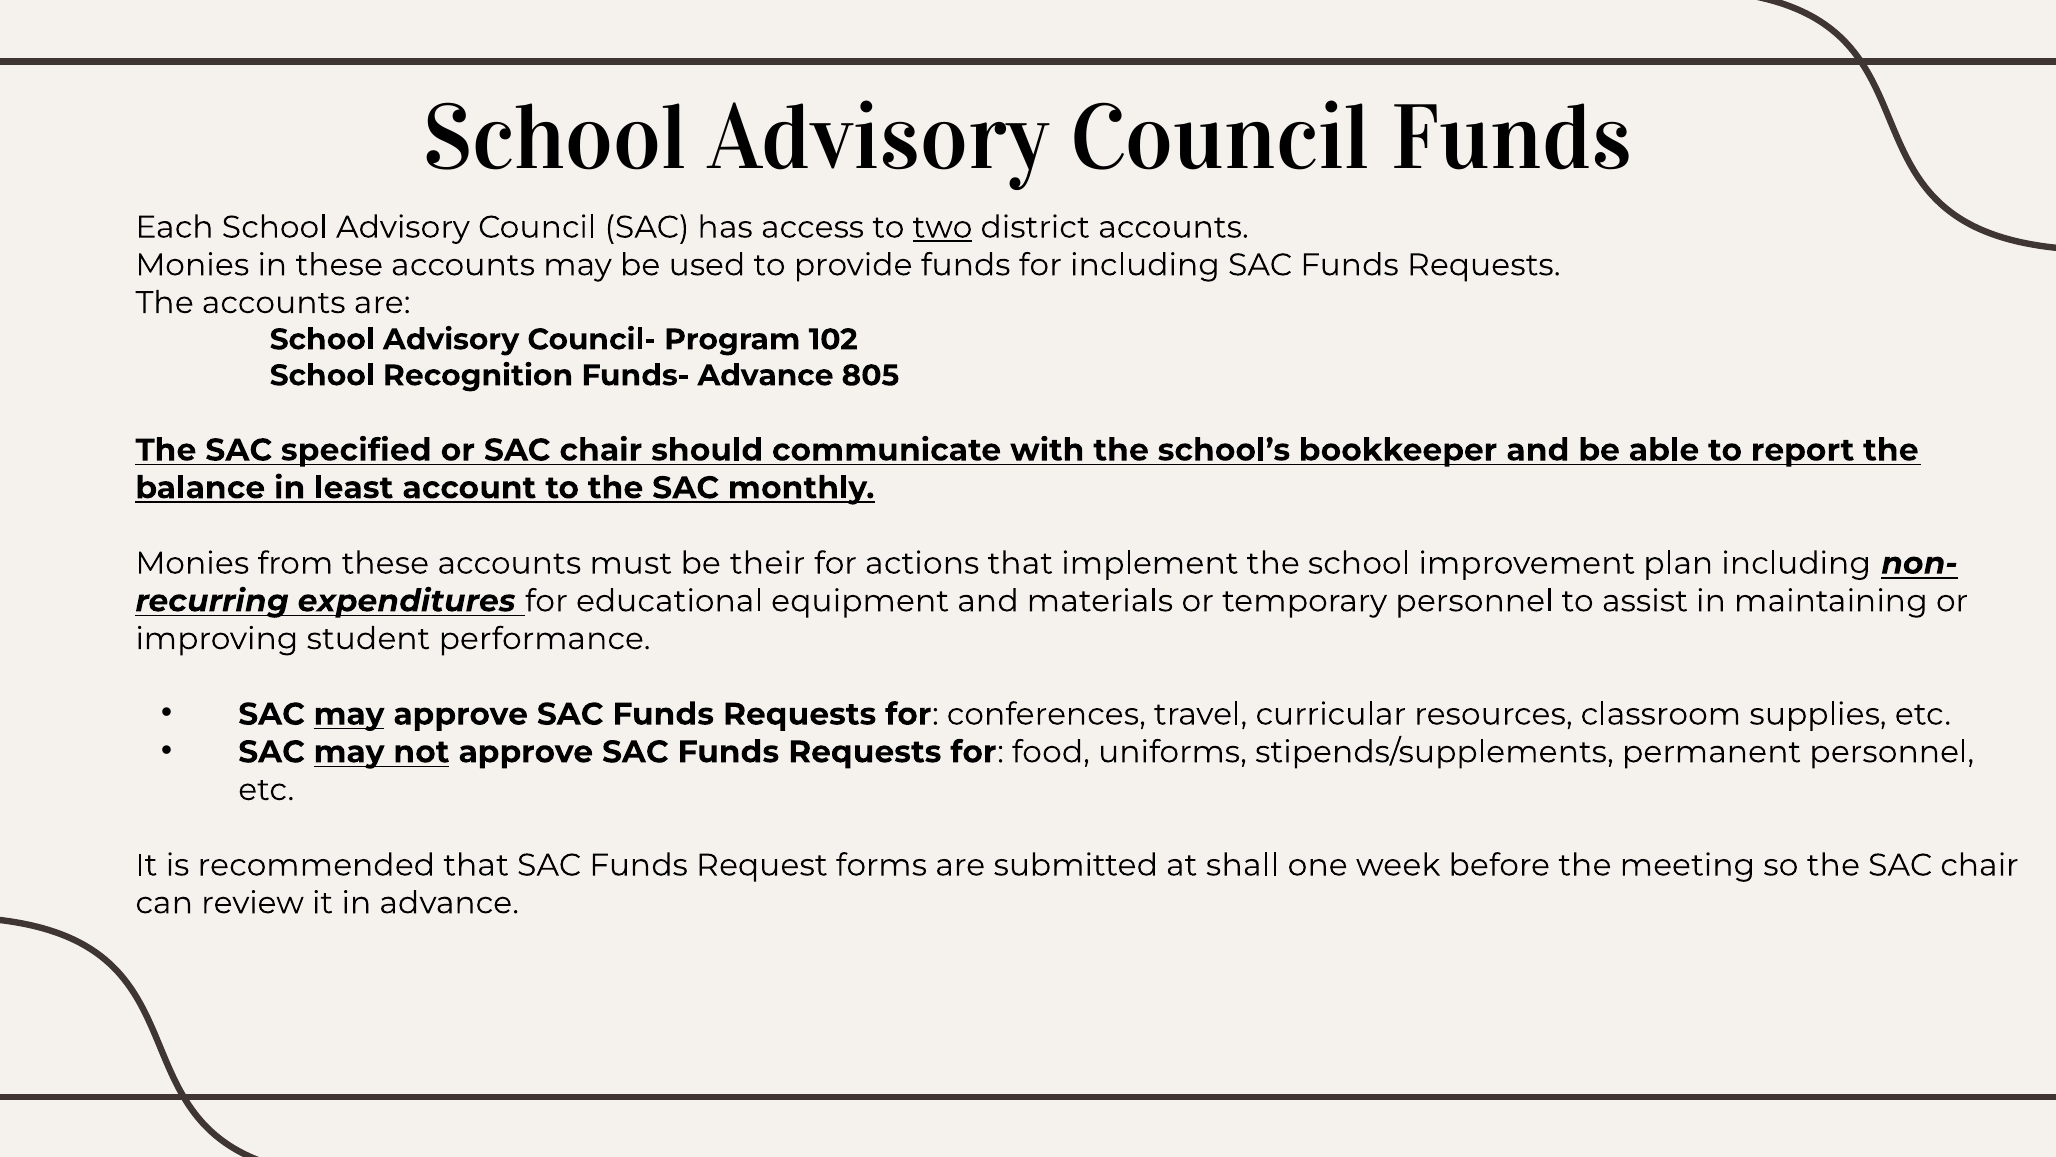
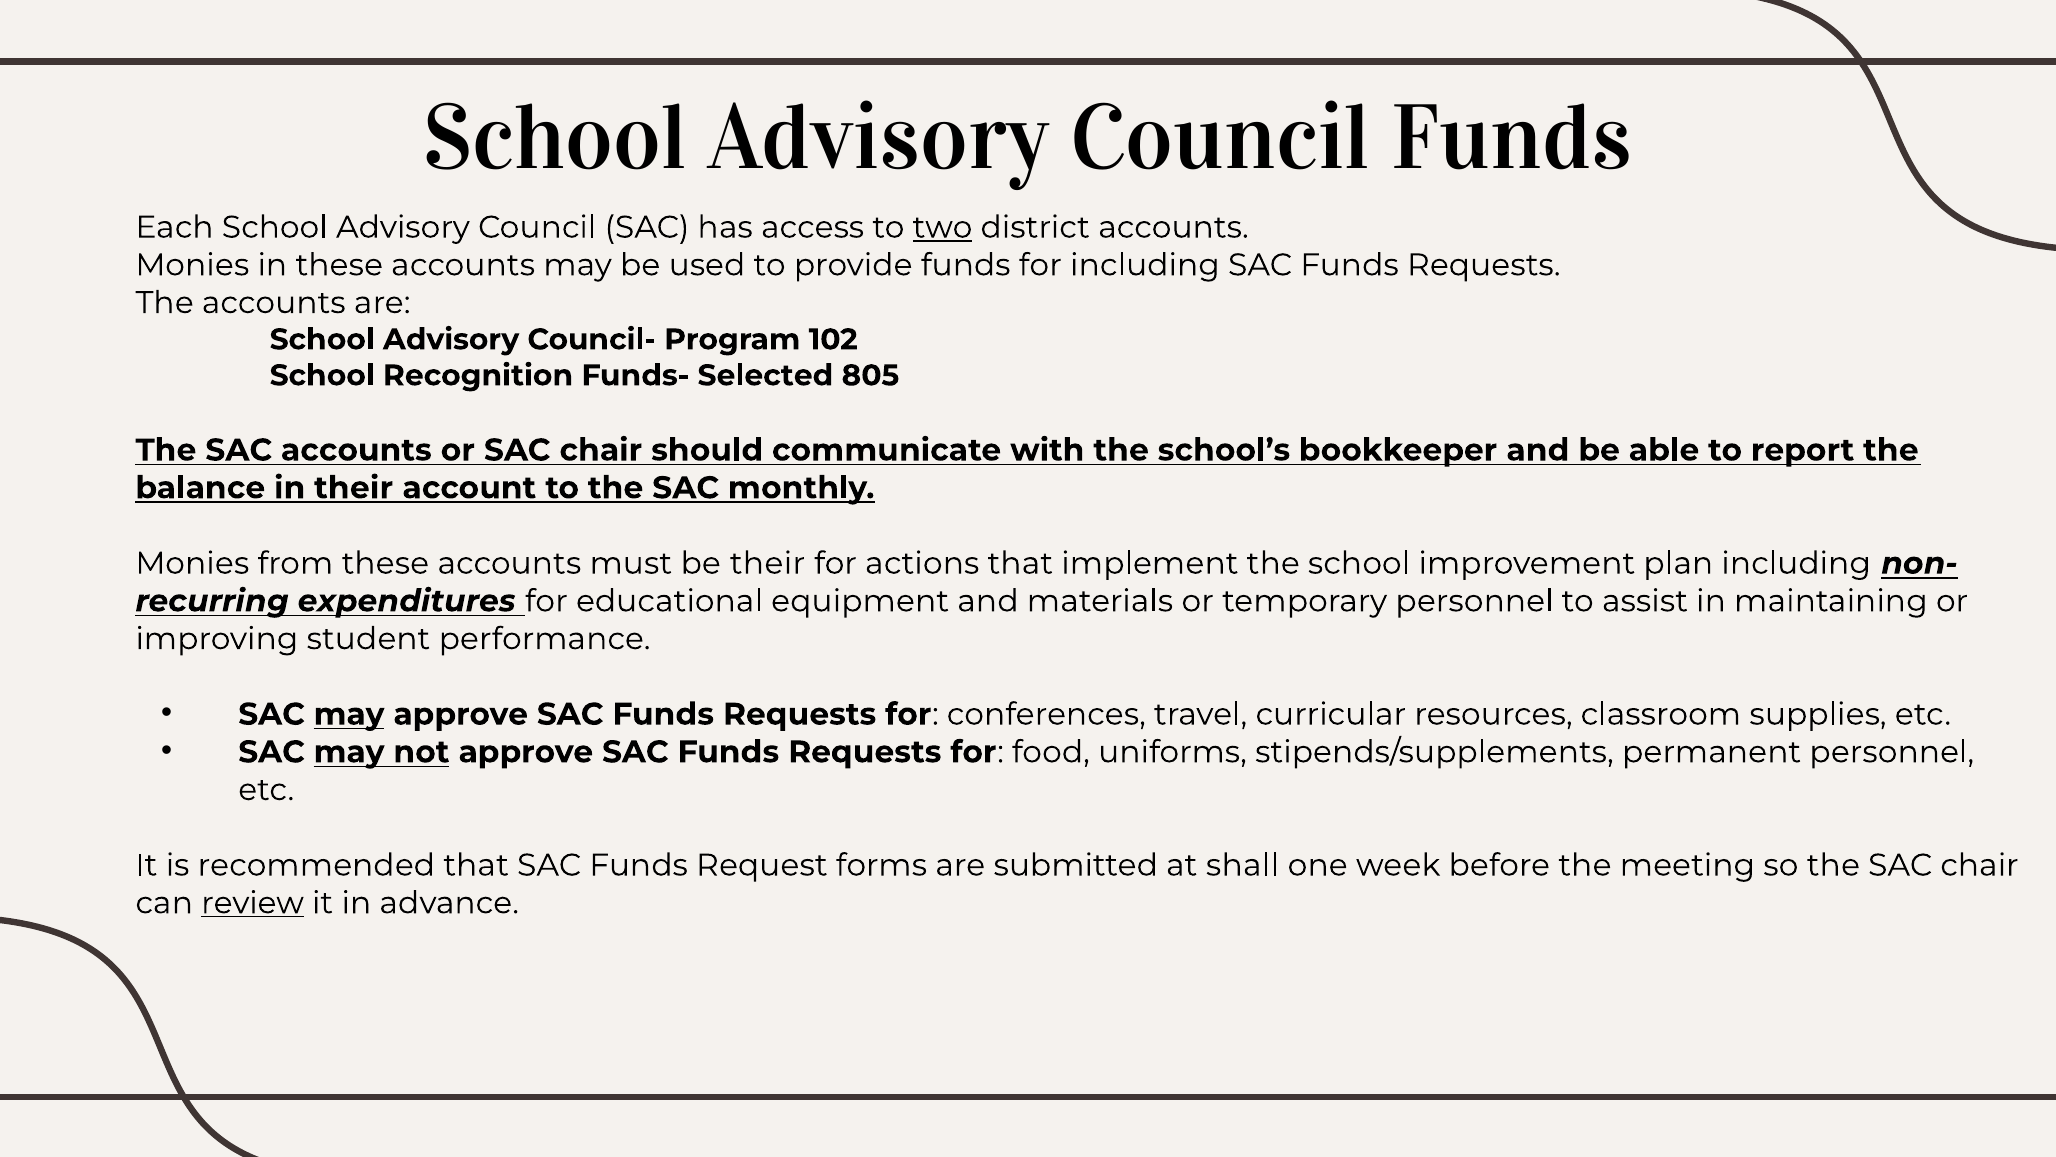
Funds- Advance: Advance -> Selected
SAC specified: specified -> accounts
in least: least -> their
review underline: none -> present
